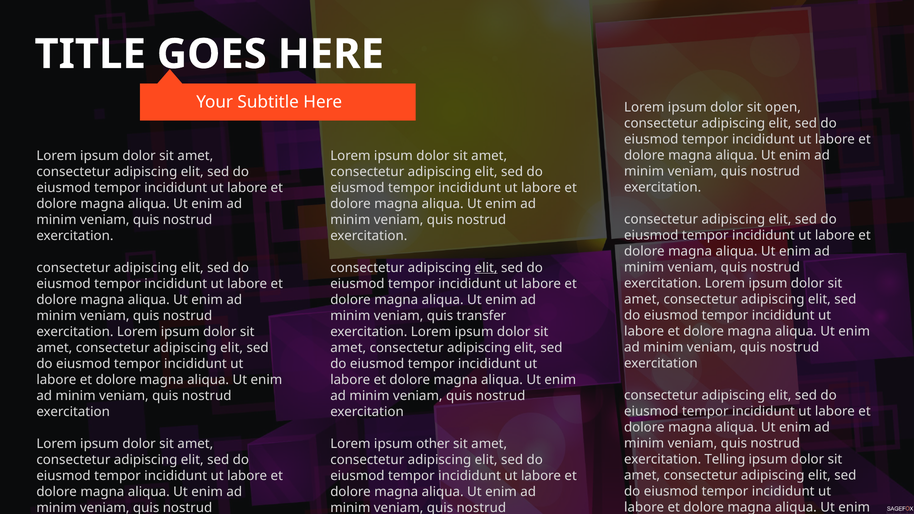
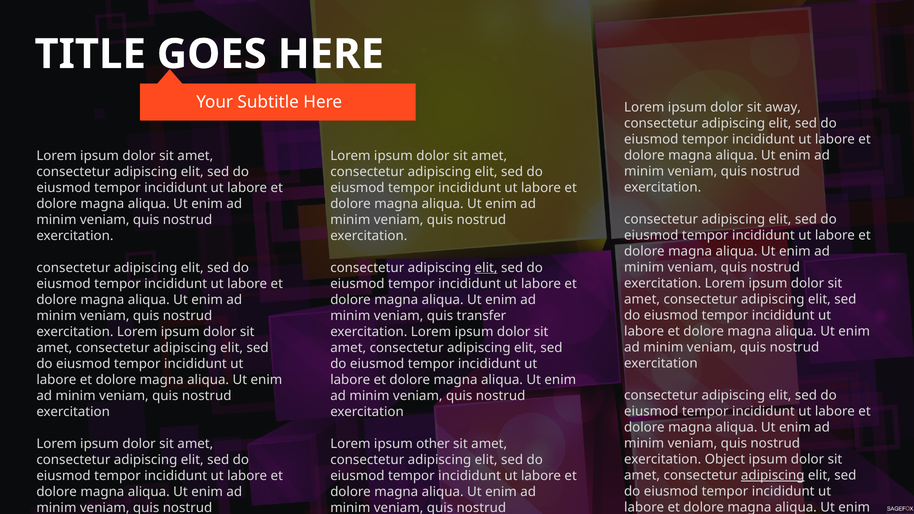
open: open -> away
Telling: Telling -> Object
adipiscing at (773, 475) underline: none -> present
